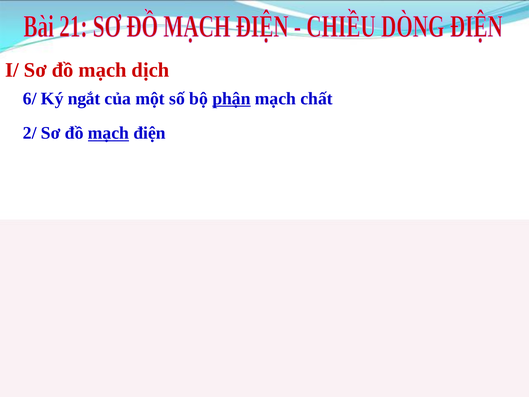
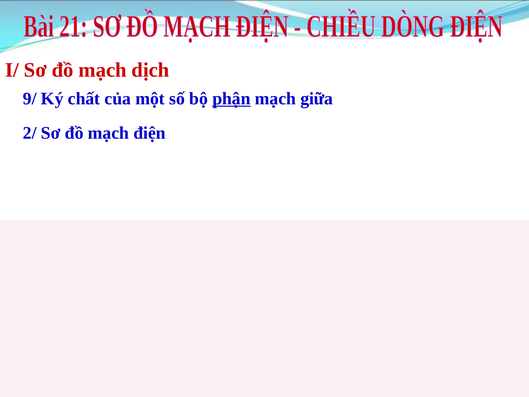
6/: 6/ -> 9/
ngắt: ngắt -> chất
chất: chất -> giữa
mạch at (108, 133) underline: present -> none
